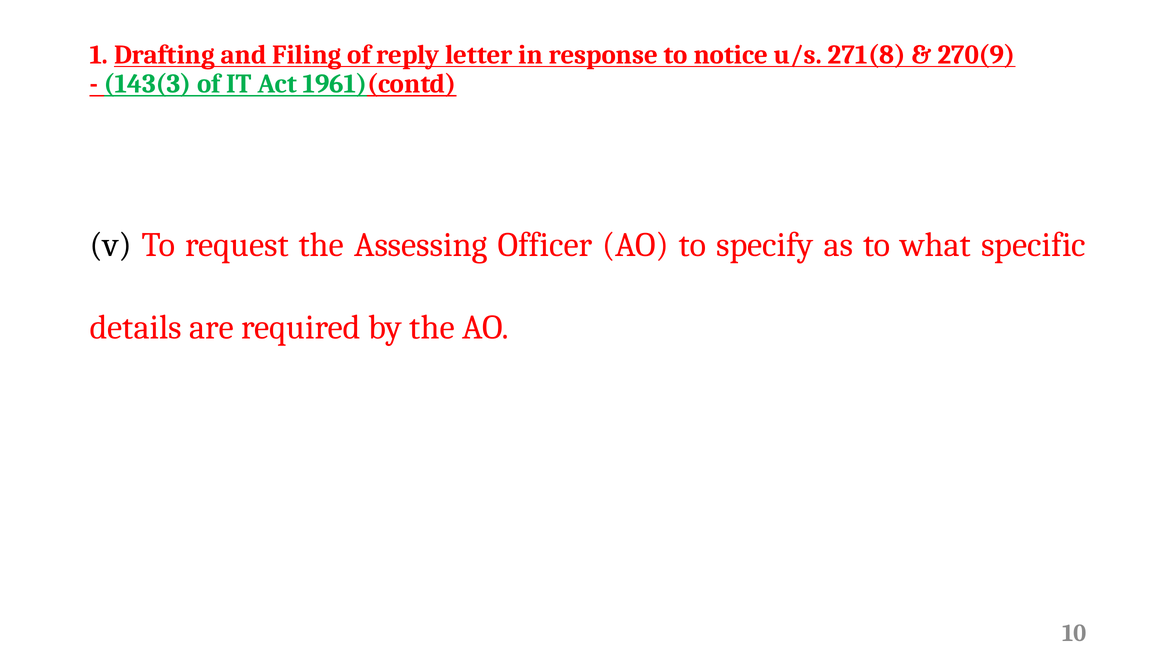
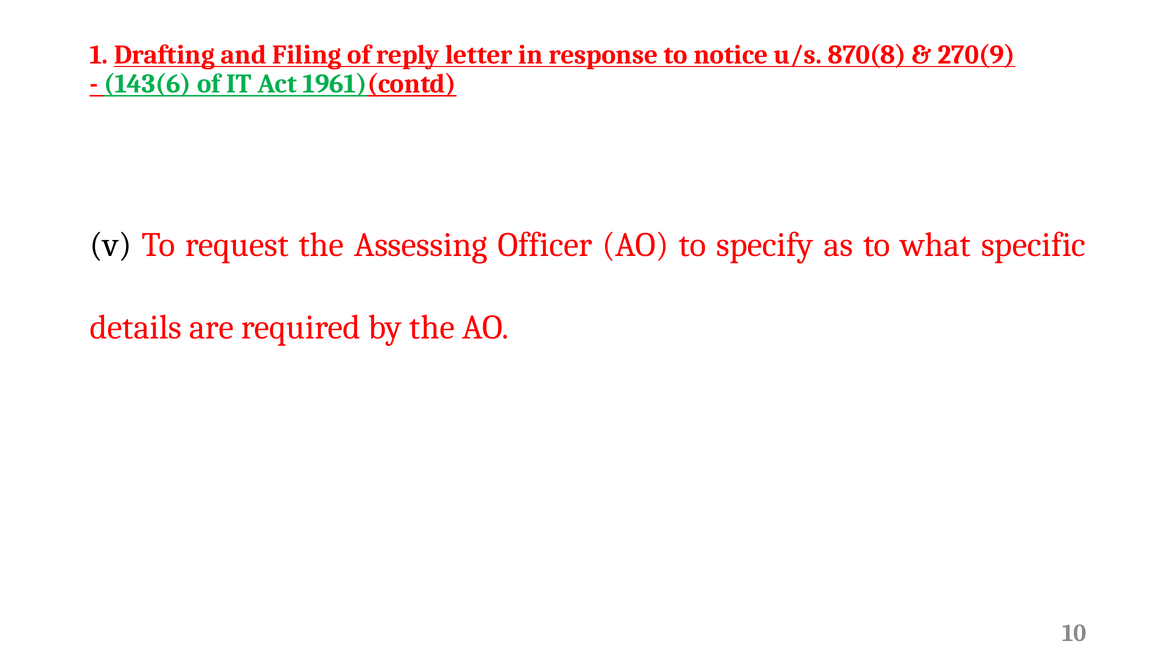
271(8: 271(8 -> 870(8
143(3: 143(3 -> 143(6
